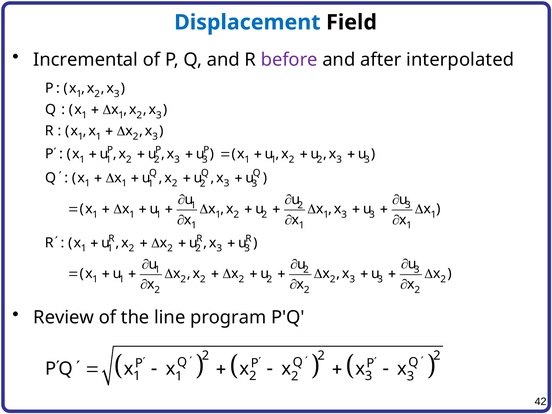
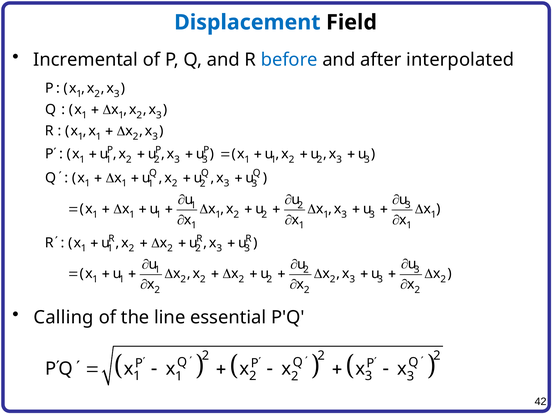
before colour: purple -> blue
Review: Review -> Calling
program: program -> essential
